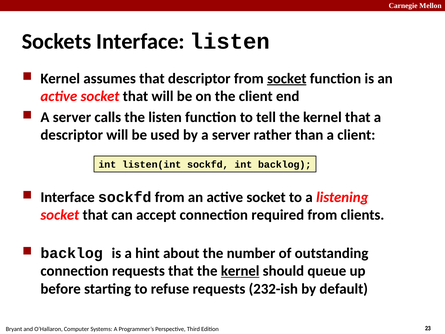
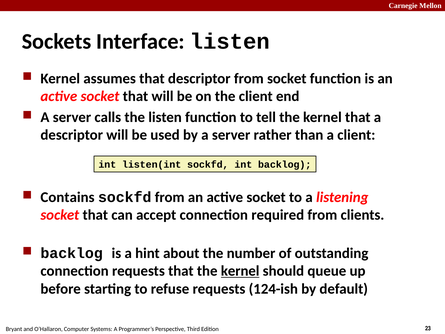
socket at (287, 78) underline: present -> none
Interface at (68, 197): Interface -> Contains
232-ish: 232-ish -> 124-ish
